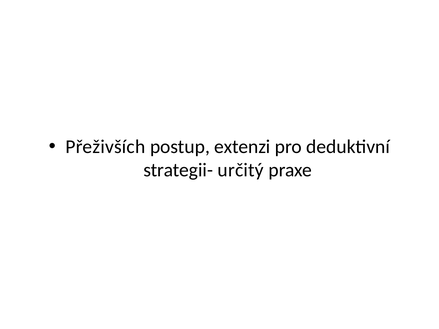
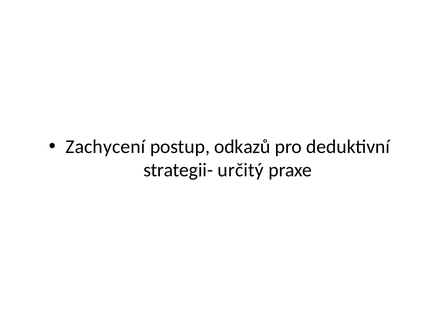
Přeživších: Přeživších -> Zachycení
extenzi: extenzi -> odkazů
